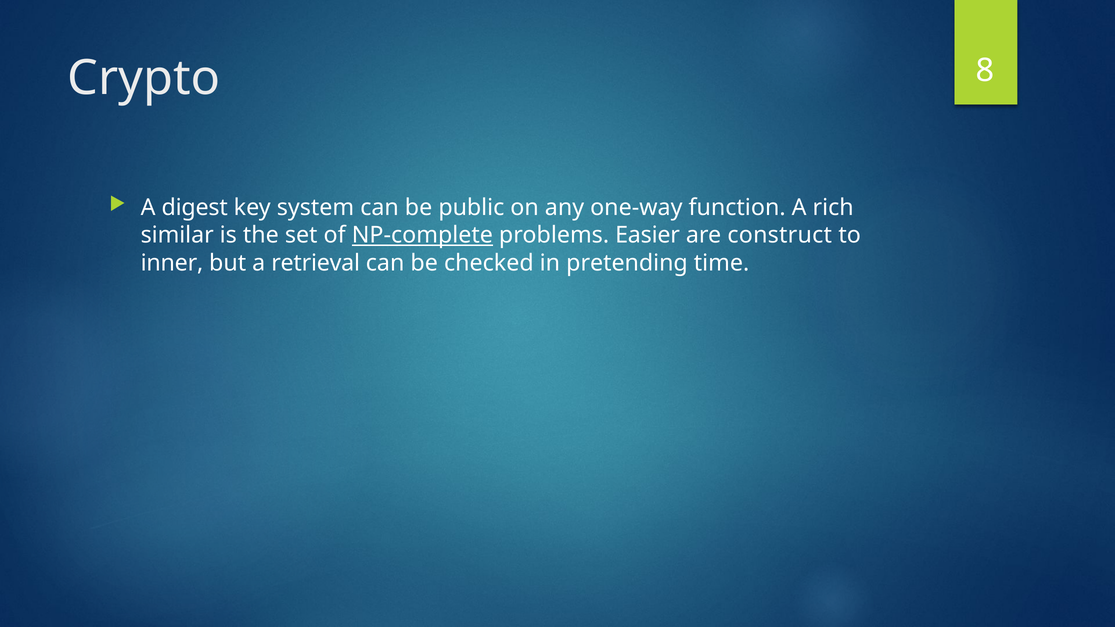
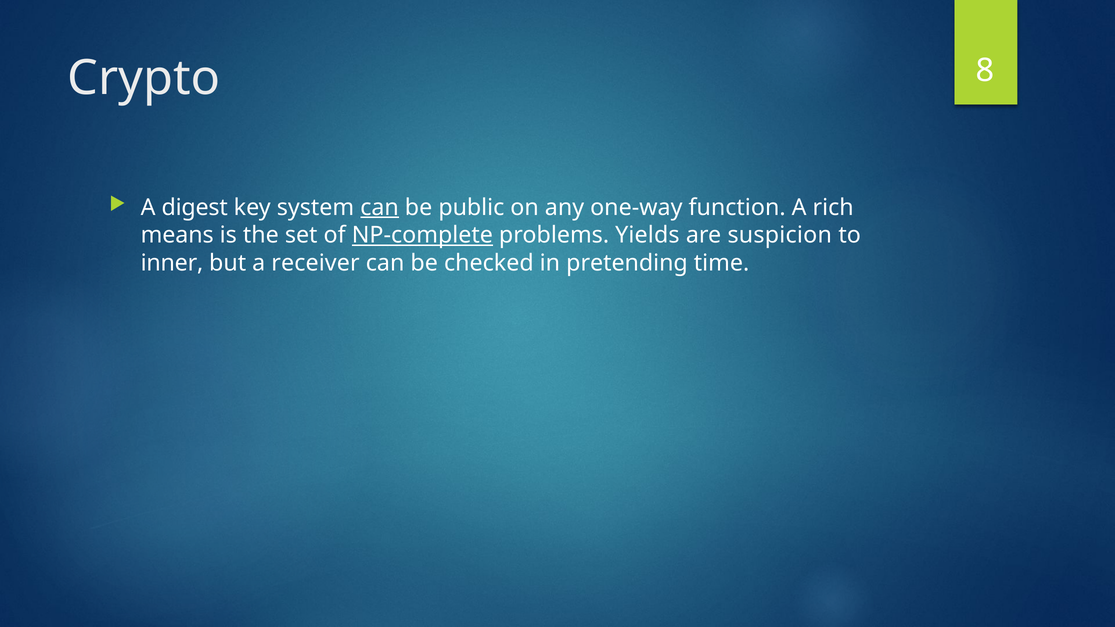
can at (380, 208) underline: none -> present
similar: similar -> means
Easier: Easier -> Yields
construct: construct -> suspicion
retrieval: retrieval -> receiver
